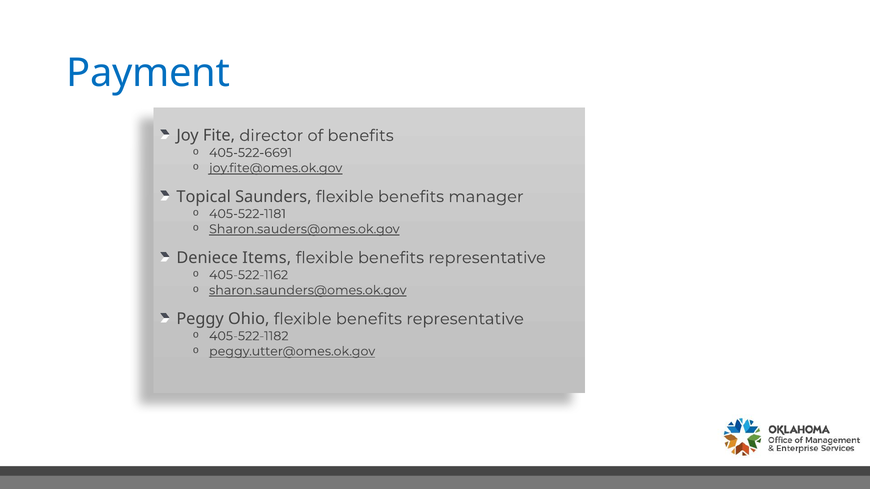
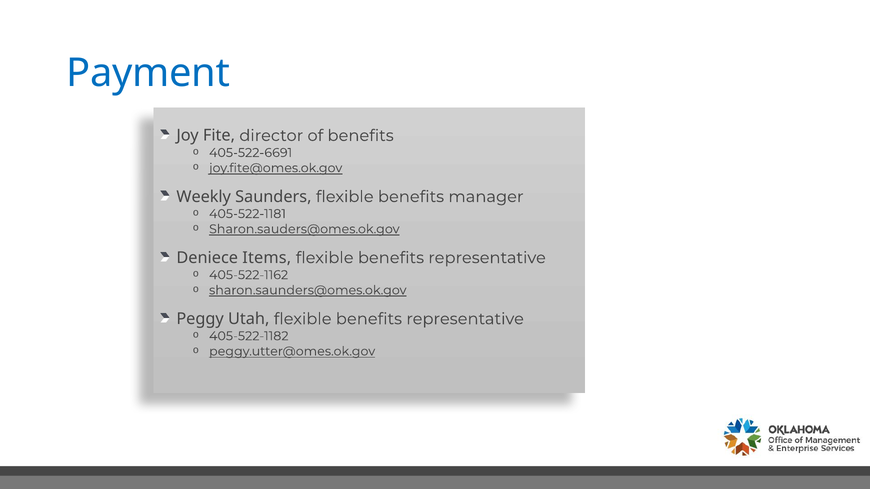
Topical: Topical -> Weekly
Ohio: Ohio -> Utah
